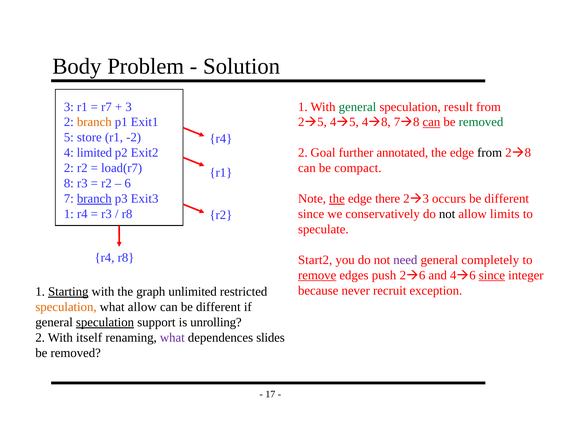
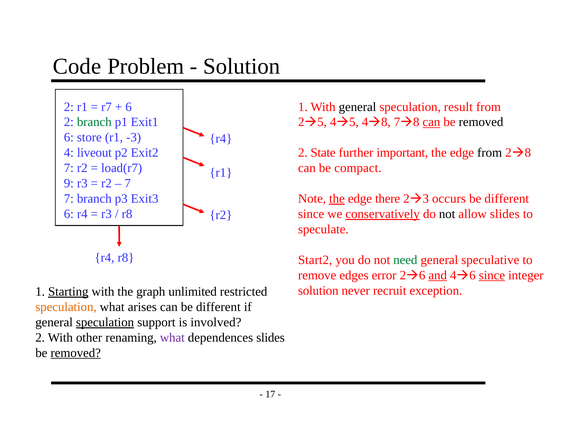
Body: Body -> Code
3 at (69, 107): 3 -> 2
3 at (129, 107): 3 -> 6
general at (357, 107) colour: green -> black
branch at (94, 122) colour: orange -> green
removed at (481, 122) colour: green -> black
5 at (69, 138): 5 -> 6
-2: -2 -> -3
limited: limited -> liveout
Goal: Goal -> State
annotated: annotated -> important
2 at (69, 168): 2 -> 7
8: 8 -> 9
6 at (128, 183): 6 -> 7
branch at (94, 199) underline: present -> none
1 at (69, 214): 1 -> 6
conservatively underline: none -> present
allow limits: limits -> slides
need colour: purple -> green
completely: completely -> speculative
remove underline: present -> none
push: push -> error
and underline: none -> present
because at (318, 291): because -> solution
what allow: allow -> arises
unrolling: unrolling -> involved
itself: itself -> other
removed at (76, 353) underline: none -> present
